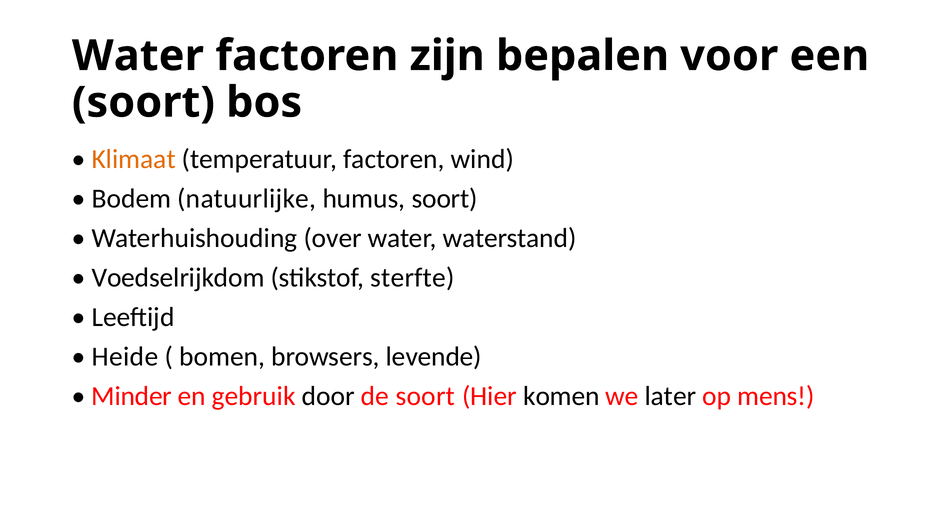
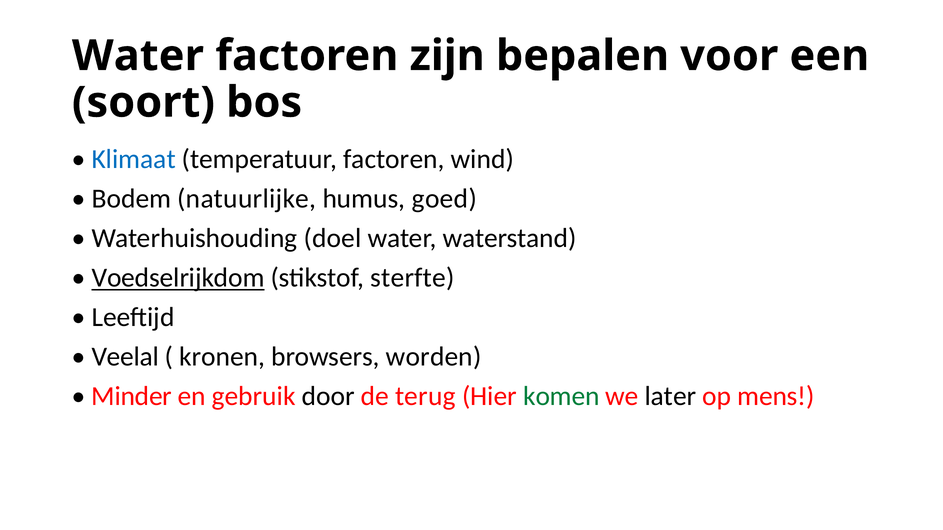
Klimaat colour: orange -> blue
humus soort: soort -> goed
over: over -> doel
Voedselrijkdom underline: none -> present
Heide: Heide -> Veelal
bomen: bomen -> kronen
levende: levende -> worden
de soort: soort -> terug
komen colour: black -> green
